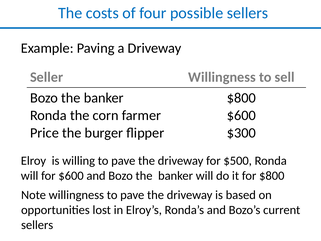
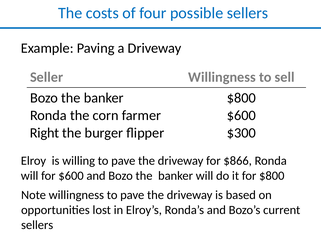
Price: Price -> Right
$500: $500 -> $866
